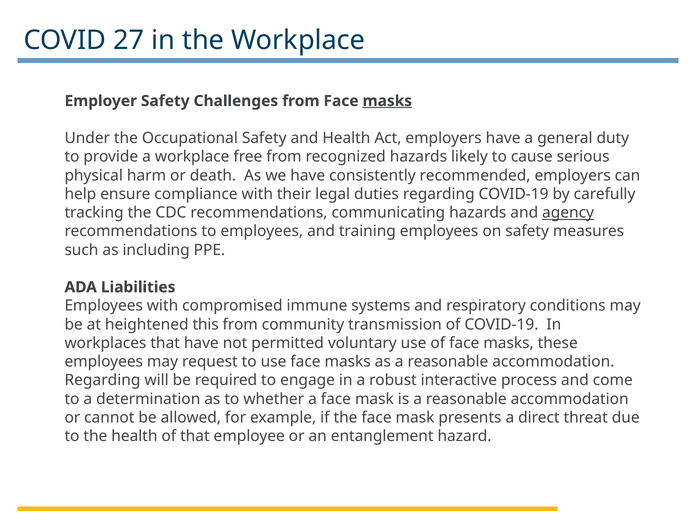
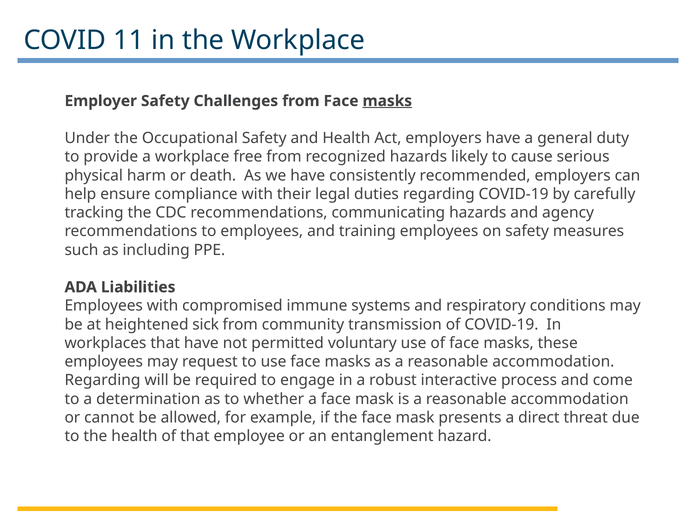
27: 27 -> 11
agency underline: present -> none
this: this -> sick
